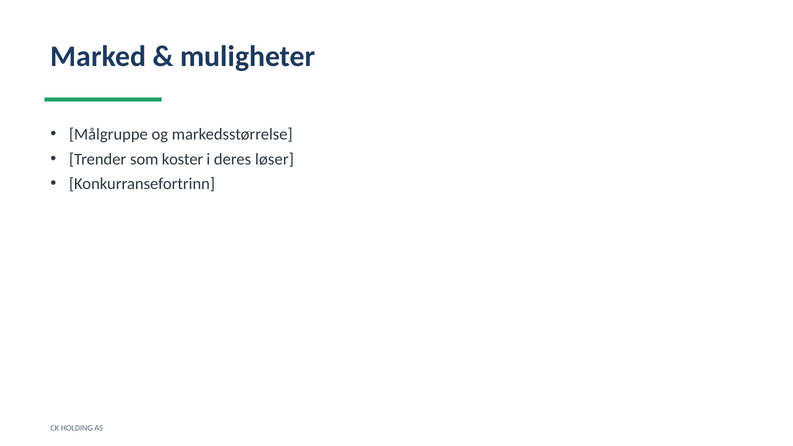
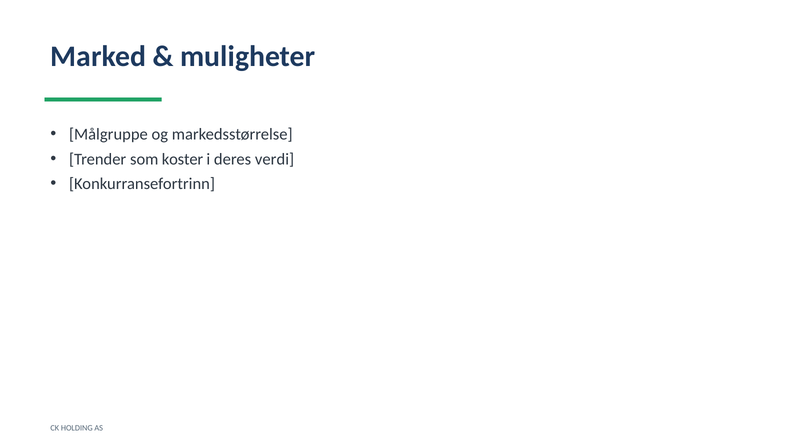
løser: løser -> verdi
